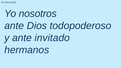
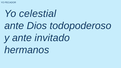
nosotros: nosotros -> celestial
